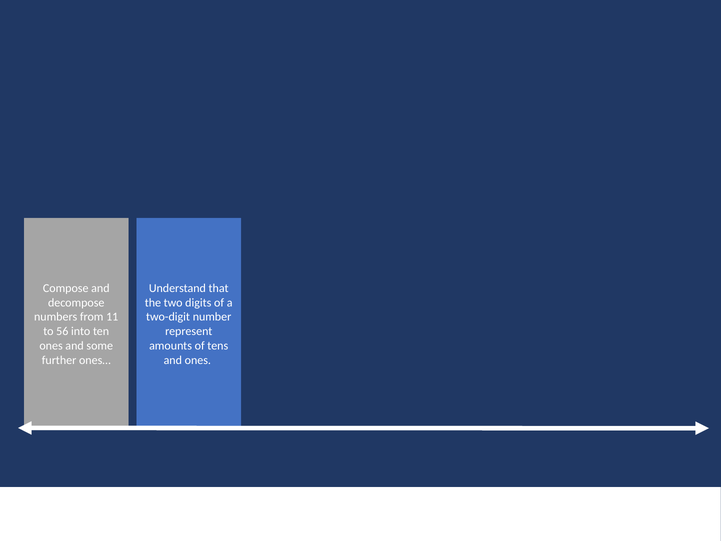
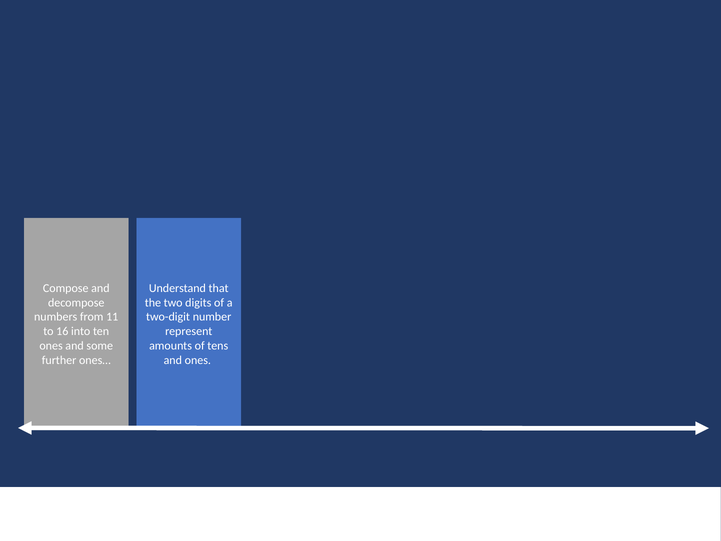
56: 56 -> 16
